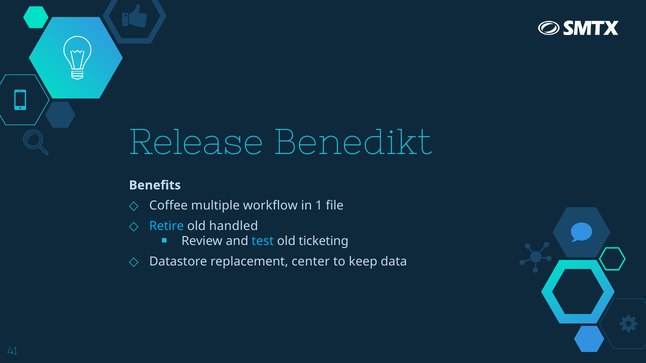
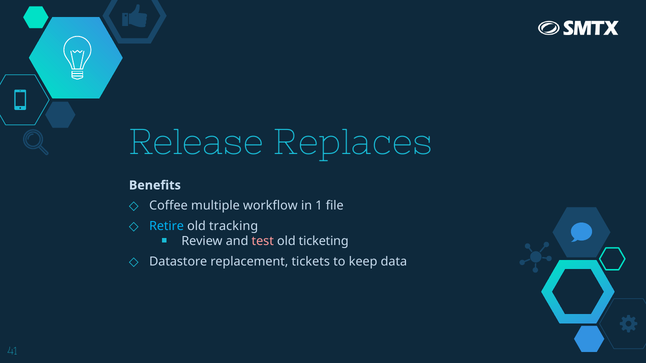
Benedikt: Benedikt -> Replaces
handled: handled -> tracking
test colour: light blue -> pink
center: center -> tickets
